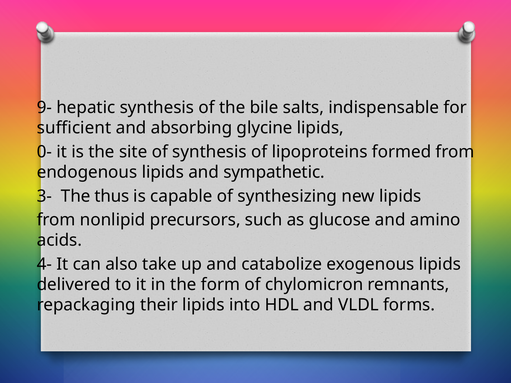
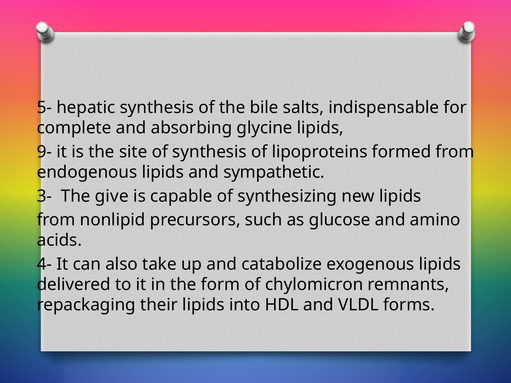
9-: 9- -> 5-
sufficient: sufficient -> complete
0-: 0- -> 9-
thus: thus -> give
